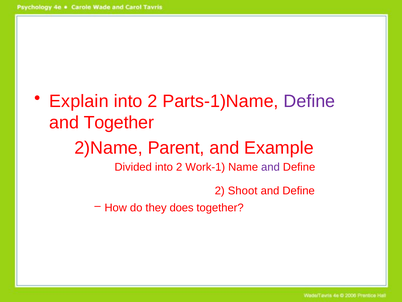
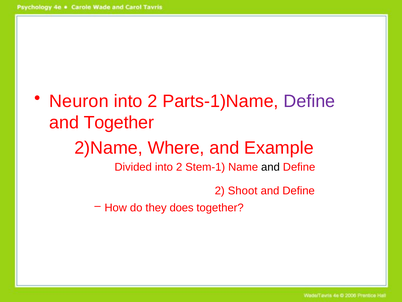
Explain: Explain -> Neuron
Parent: Parent -> Where
Work-1: Work-1 -> Stem-1
and at (270, 167) colour: purple -> black
